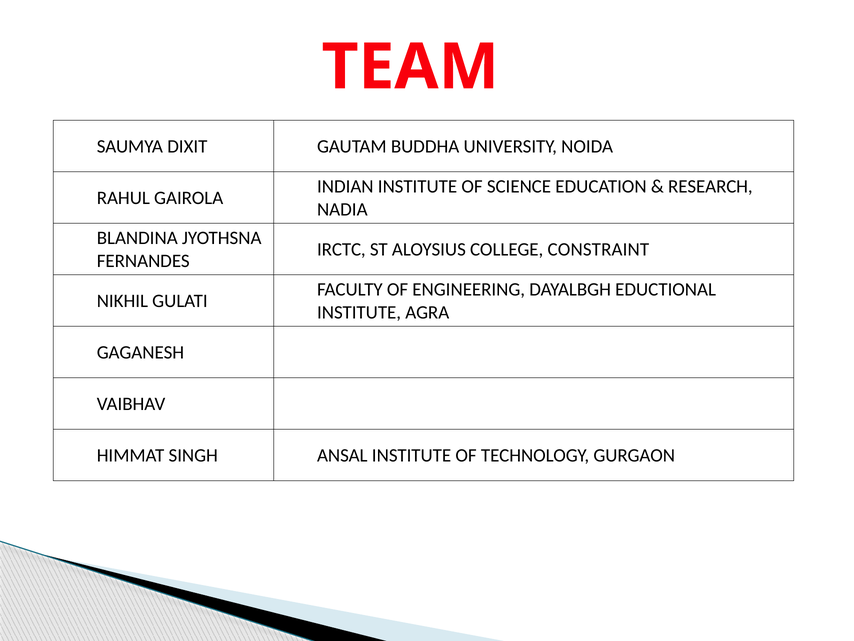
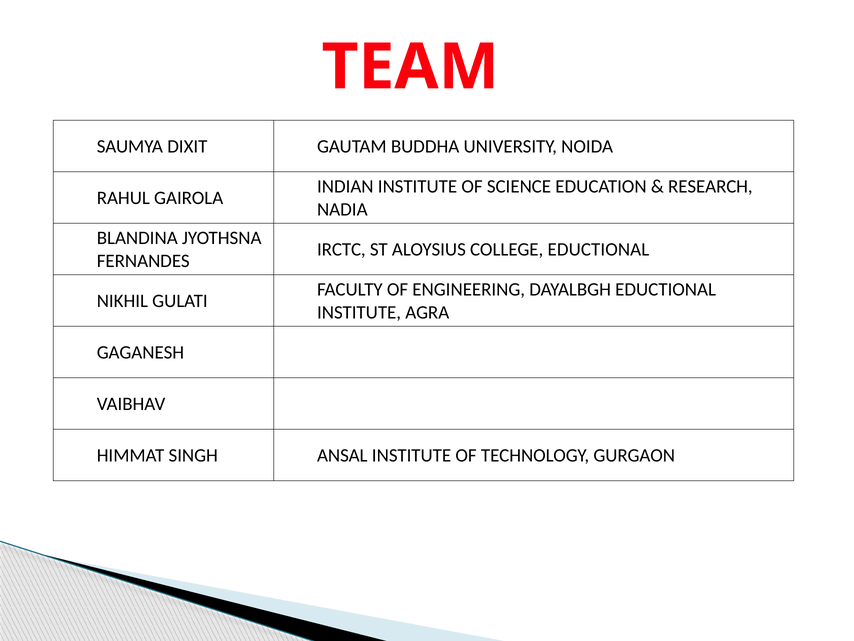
COLLEGE CONSTRAINT: CONSTRAINT -> EDUCTIONAL
